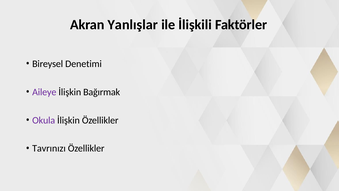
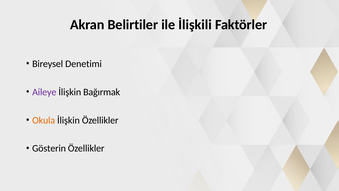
Yanlışlar: Yanlışlar -> Belirtiler
Okula colour: purple -> orange
Tavrınızı: Tavrınızı -> Gösterin
